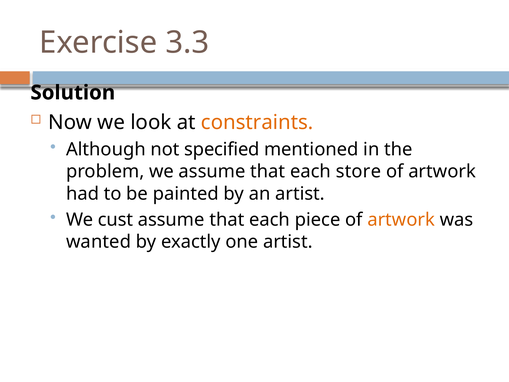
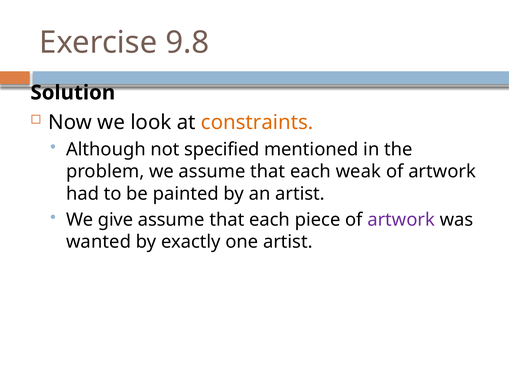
3.3: 3.3 -> 9.8
store: store -> weak
cust: cust -> give
artwork at (401, 219) colour: orange -> purple
